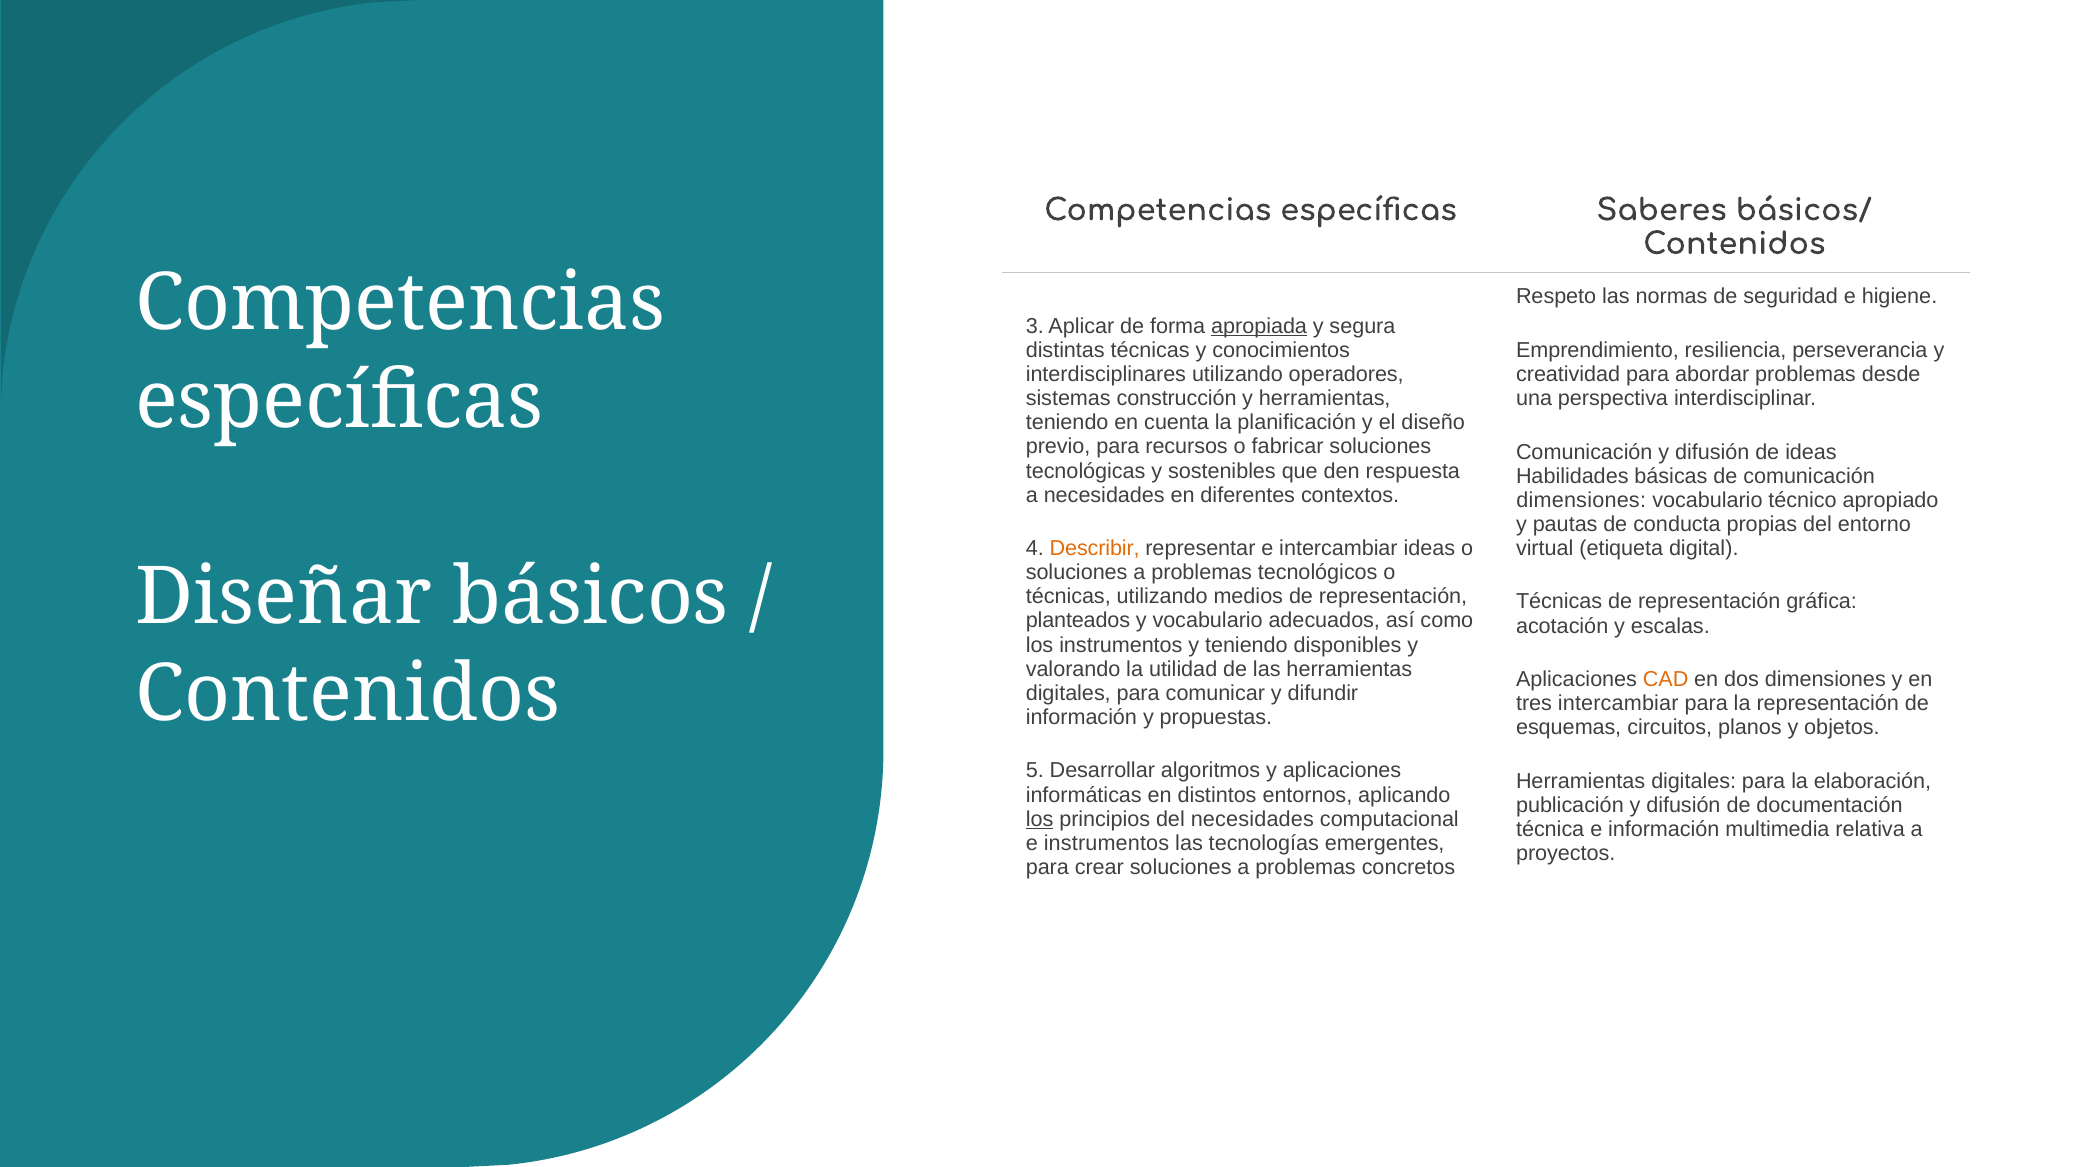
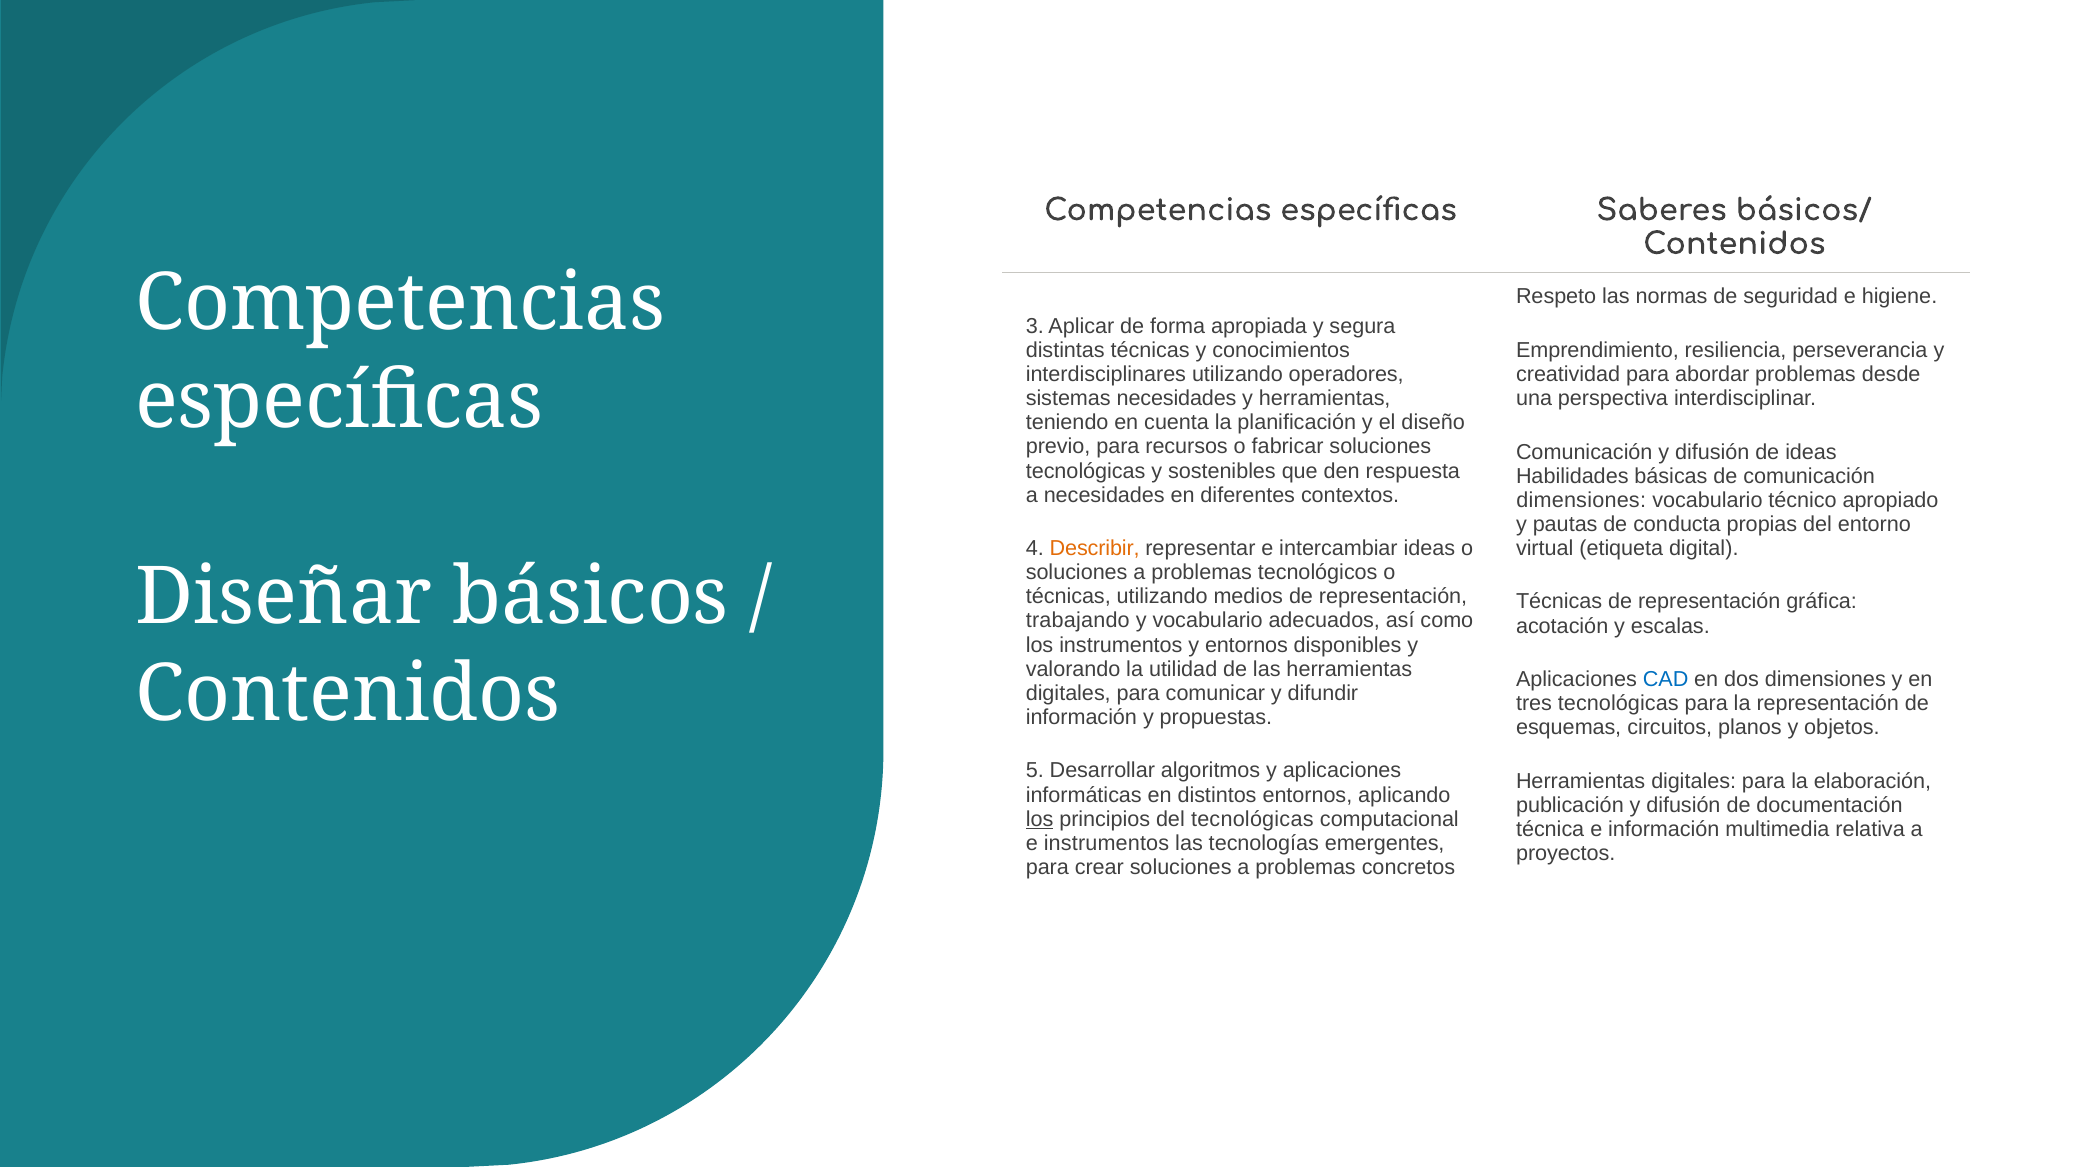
apropiada underline: present -> none
sistemas construcción: construcción -> necesidades
planteados: planteados -> trabajando
y teniendo: teniendo -> entornos
CAD colour: orange -> blue
tres intercambiar: intercambiar -> tecnológicas
del necesidades: necesidades -> tecnológicas
